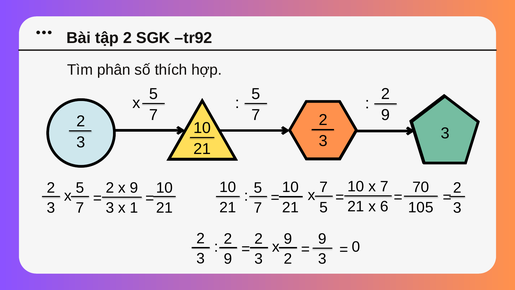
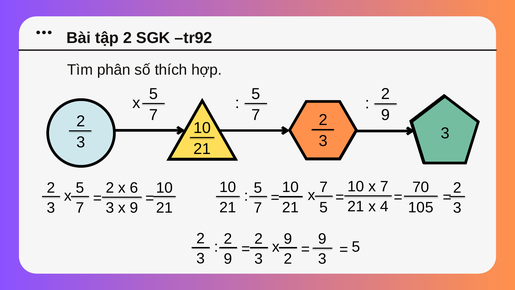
x 9: 9 -> 6
6: 6 -> 4
x 1: 1 -> 9
0 at (356, 246): 0 -> 5
